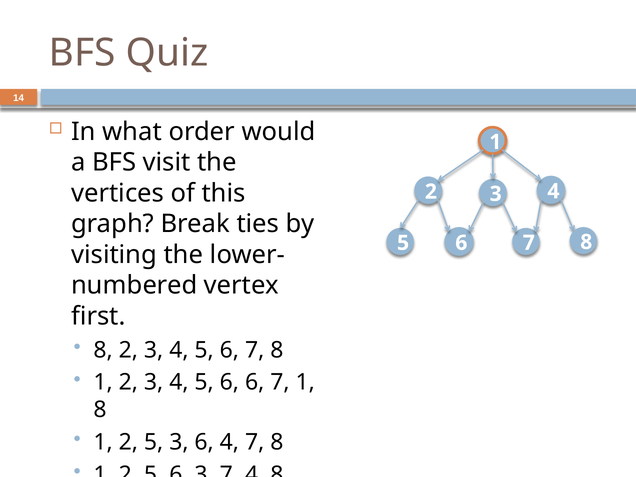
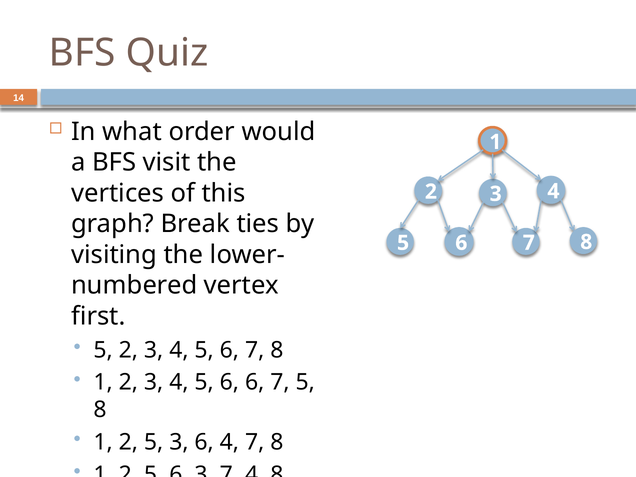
8 at (103, 350): 8 -> 5
7 1: 1 -> 5
